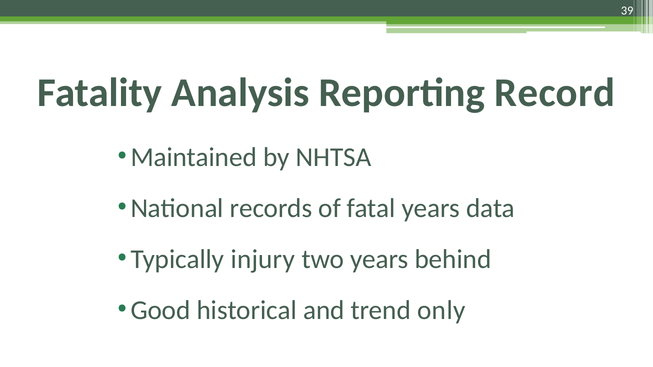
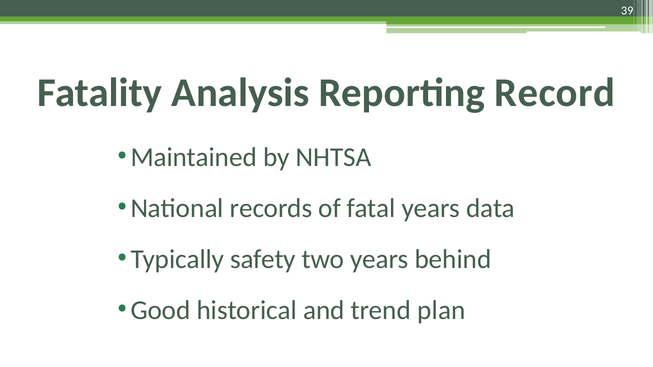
injury: injury -> safety
only: only -> plan
